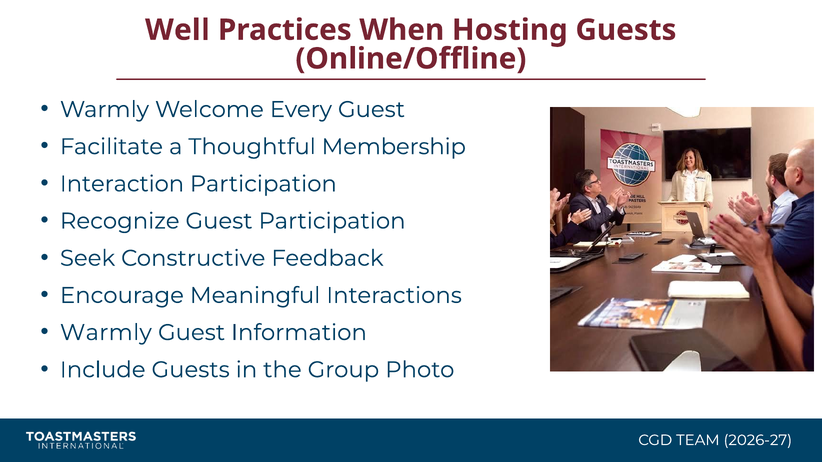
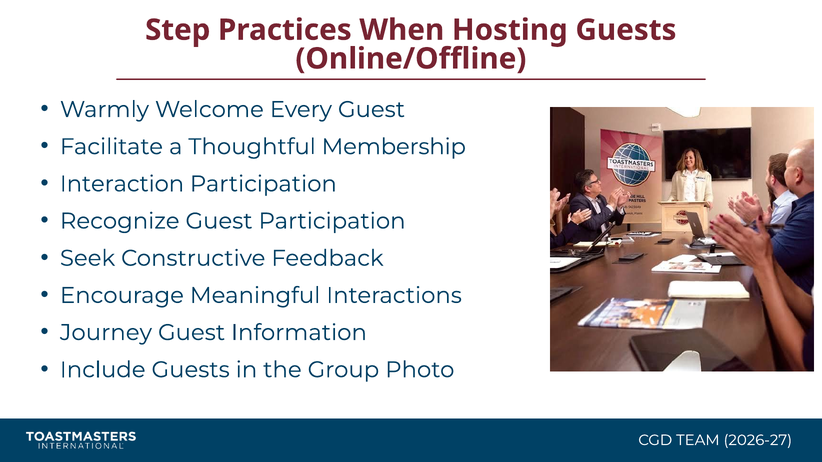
Well: Well -> Step
Warmly at (106, 333): Warmly -> Journey
